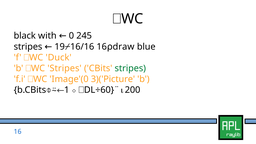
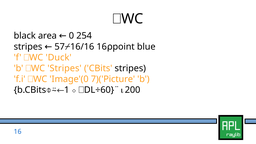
with: with -> area
245: 245 -> 254
19: 19 -> 57
draw: draw -> point
stripes at (130, 68) colour: green -> black
3)('Picture: 3)('Picture -> 7)('Picture
